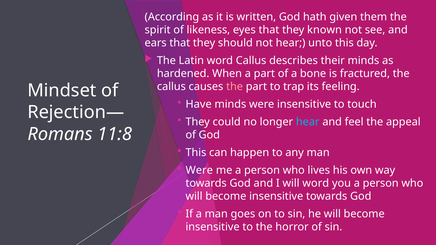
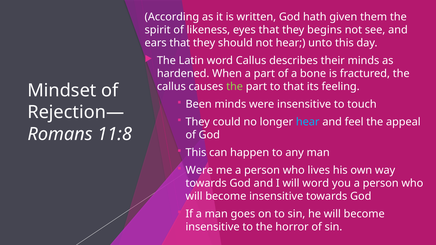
known: known -> begins
the at (235, 87) colour: pink -> light green
to trap: trap -> that
Have: Have -> Been
